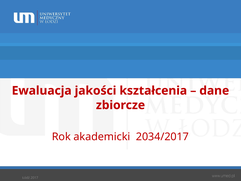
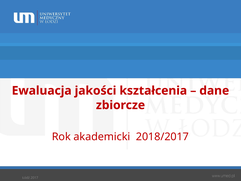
2034/2017: 2034/2017 -> 2018/2017
